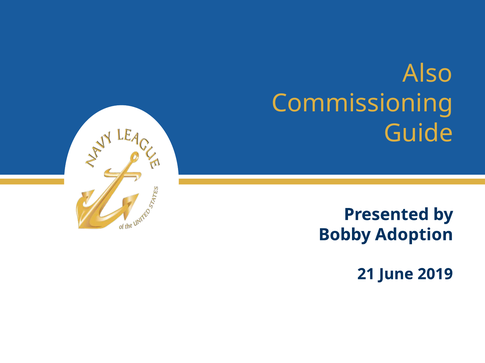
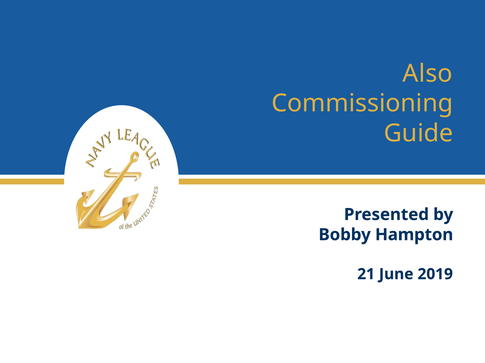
Adoption: Adoption -> Hampton
